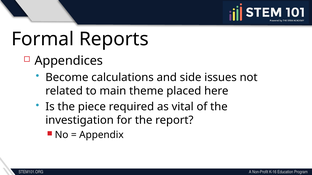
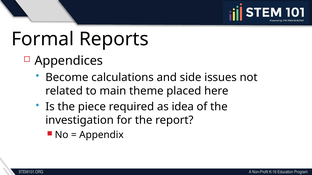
vital: vital -> idea
